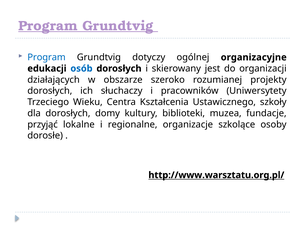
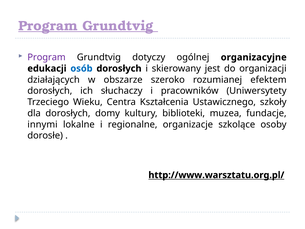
Program at (47, 57) colour: blue -> purple
projekty: projekty -> efektem
przyjąć: przyjąć -> innymi
